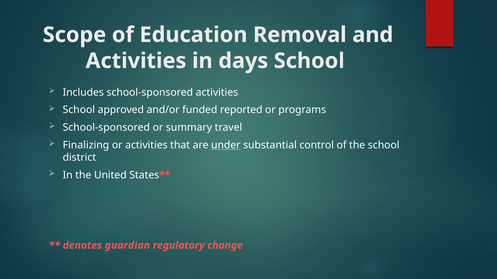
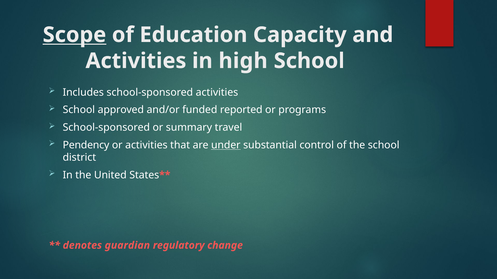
Scope underline: none -> present
Removal: Removal -> Capacity
days: days -> high
Finalizing: Finalizing -> Pendency
